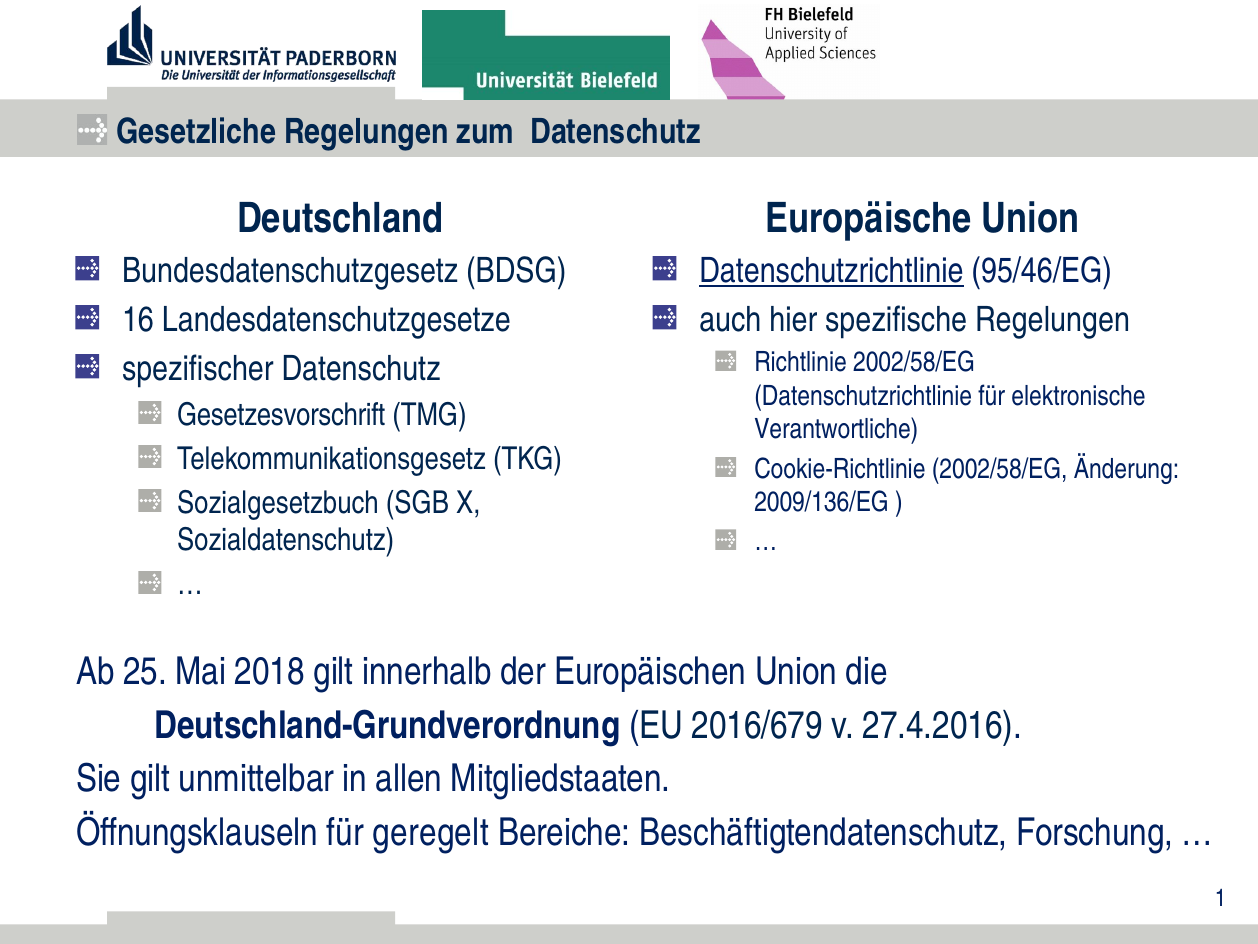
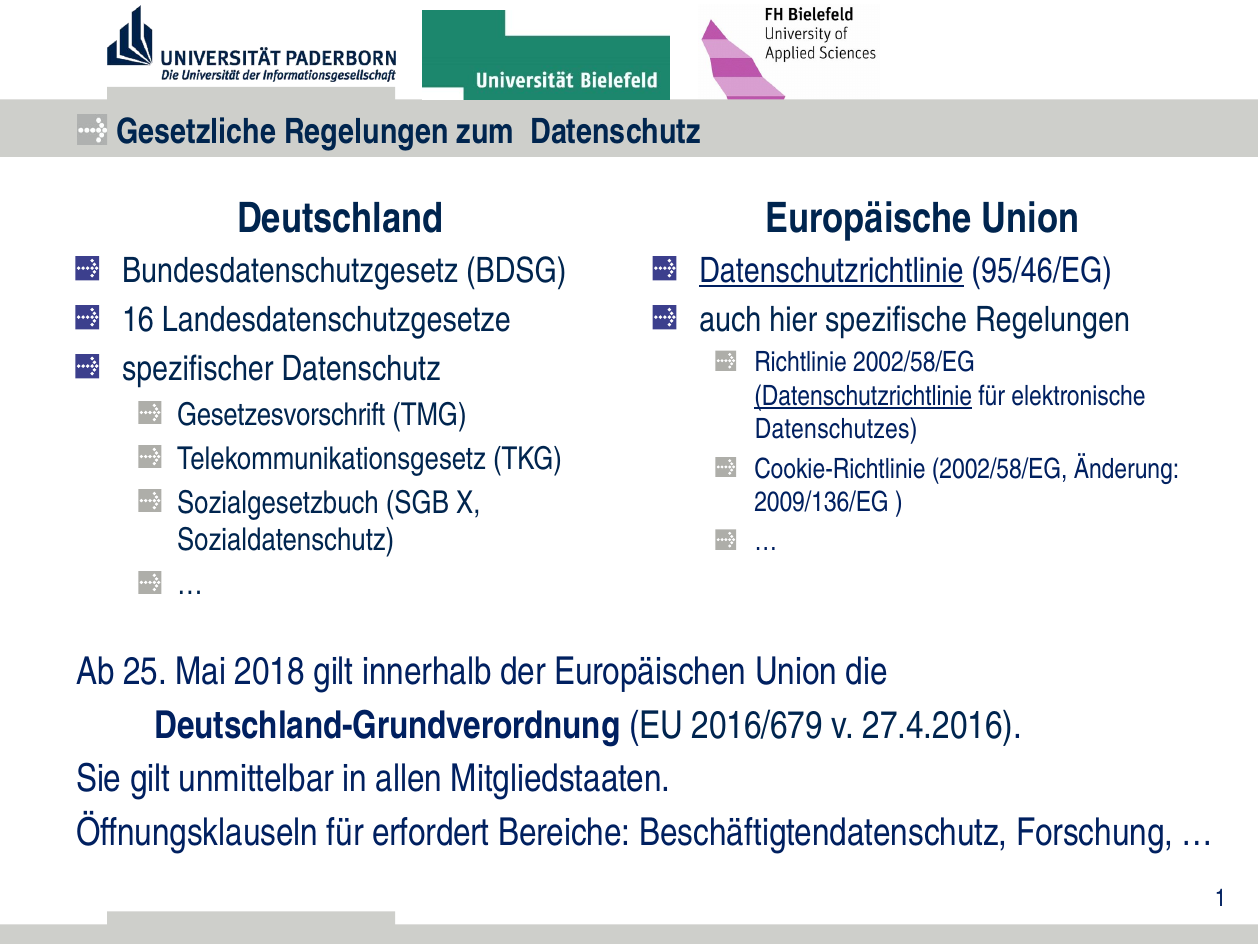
Datenschutzrichtlinie at (863, 396) underline: none -> present
Verantwortliche: Verantwortliche -> Datenschutzes
geregelt: geregelt -> erfordert
